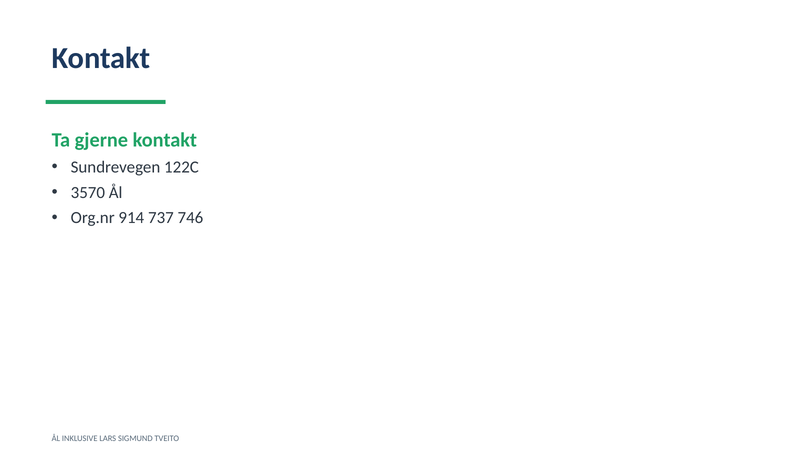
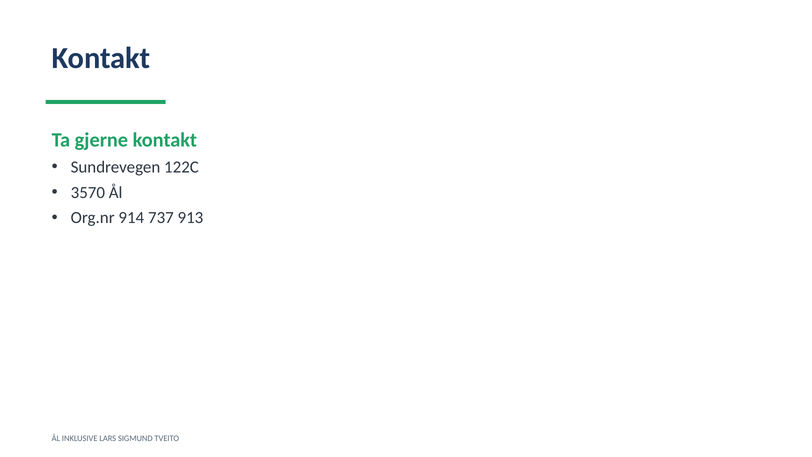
746: 746 -> 913
